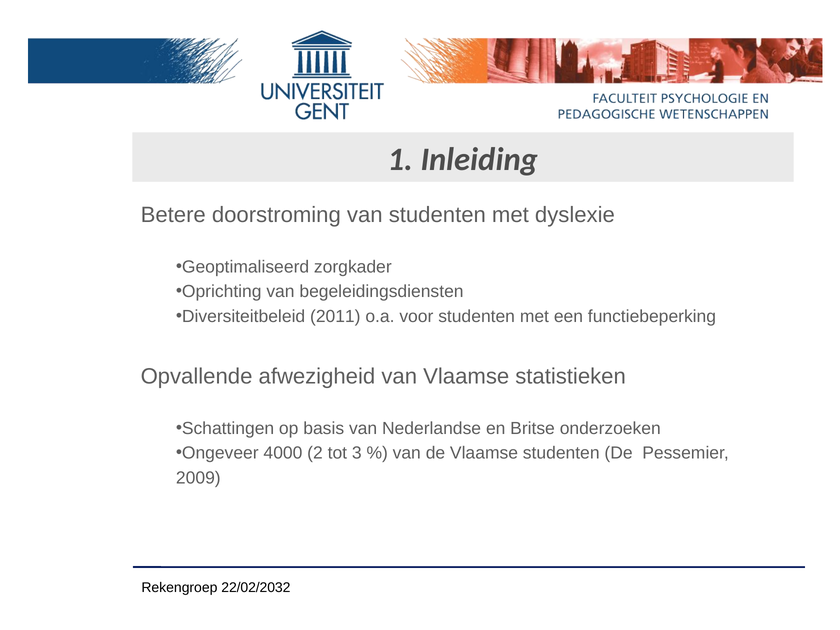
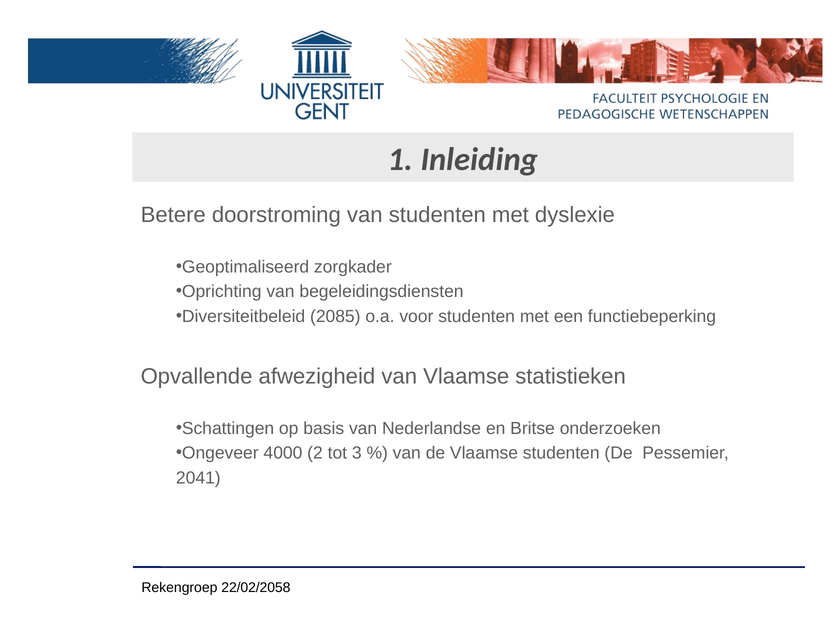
2011: 2011 -> 2085
2009: 2009 -> 2041
22/02/2032: 22/02/2032 -> 22/02/2058
